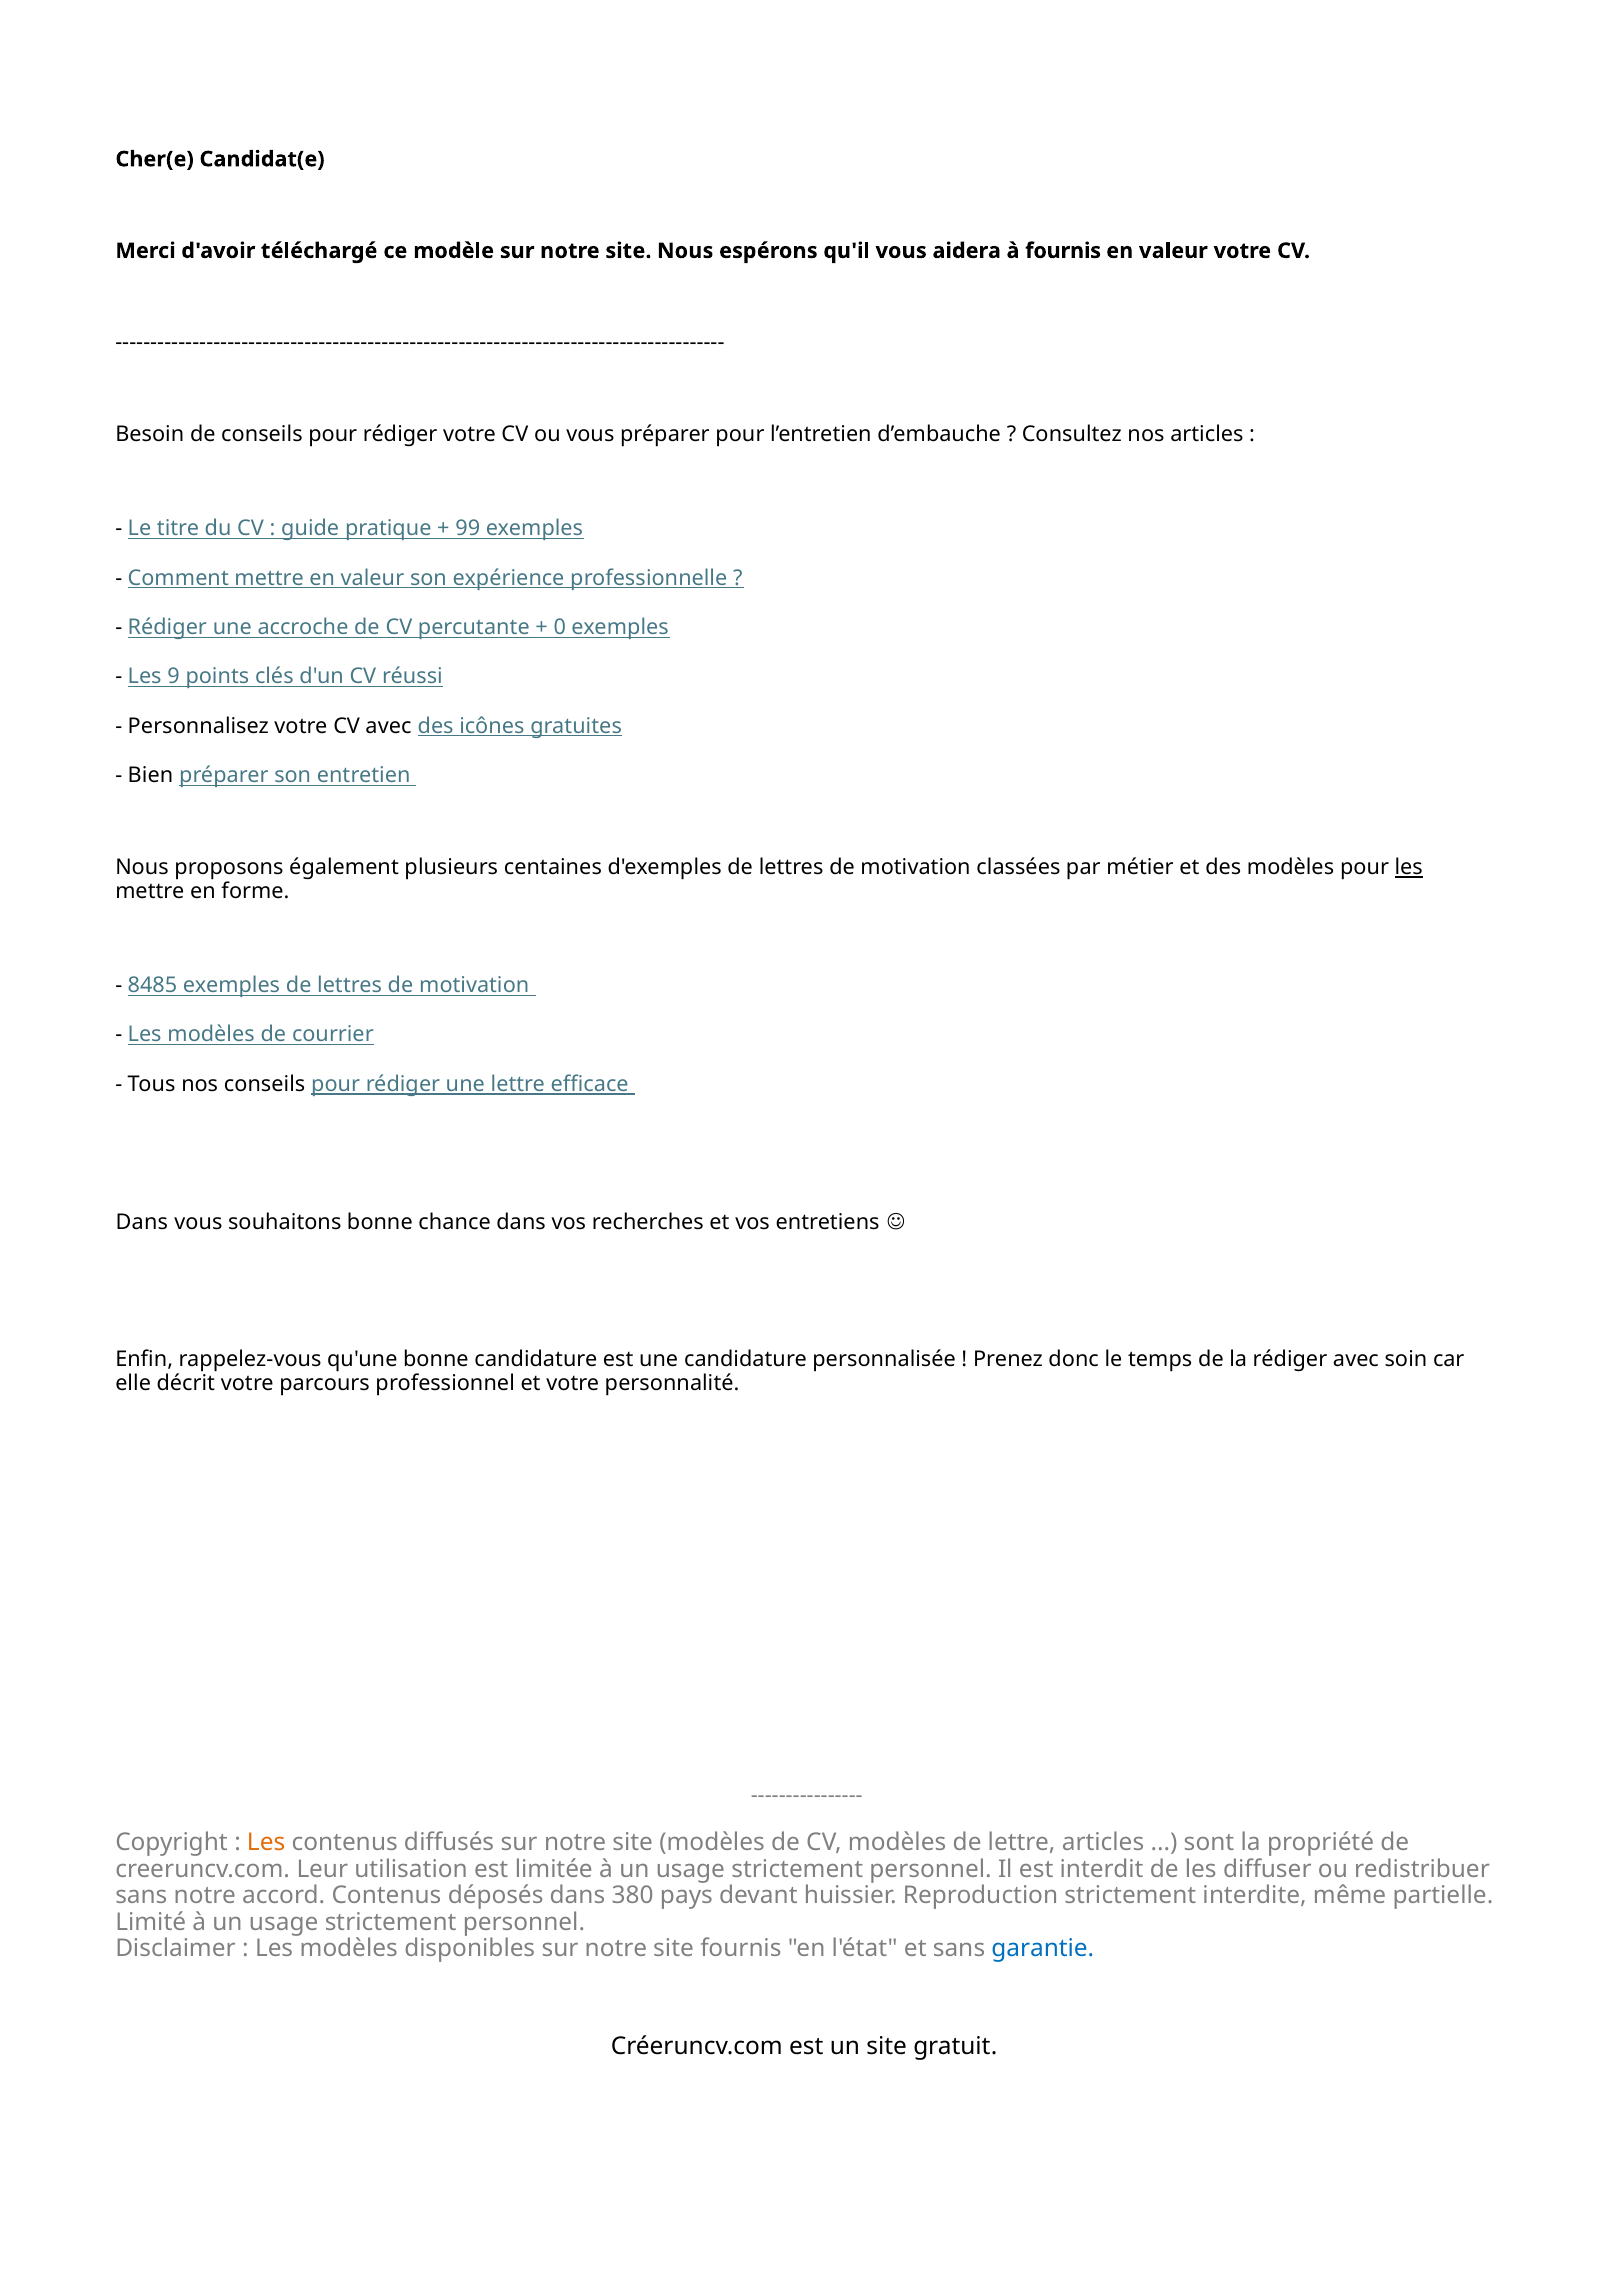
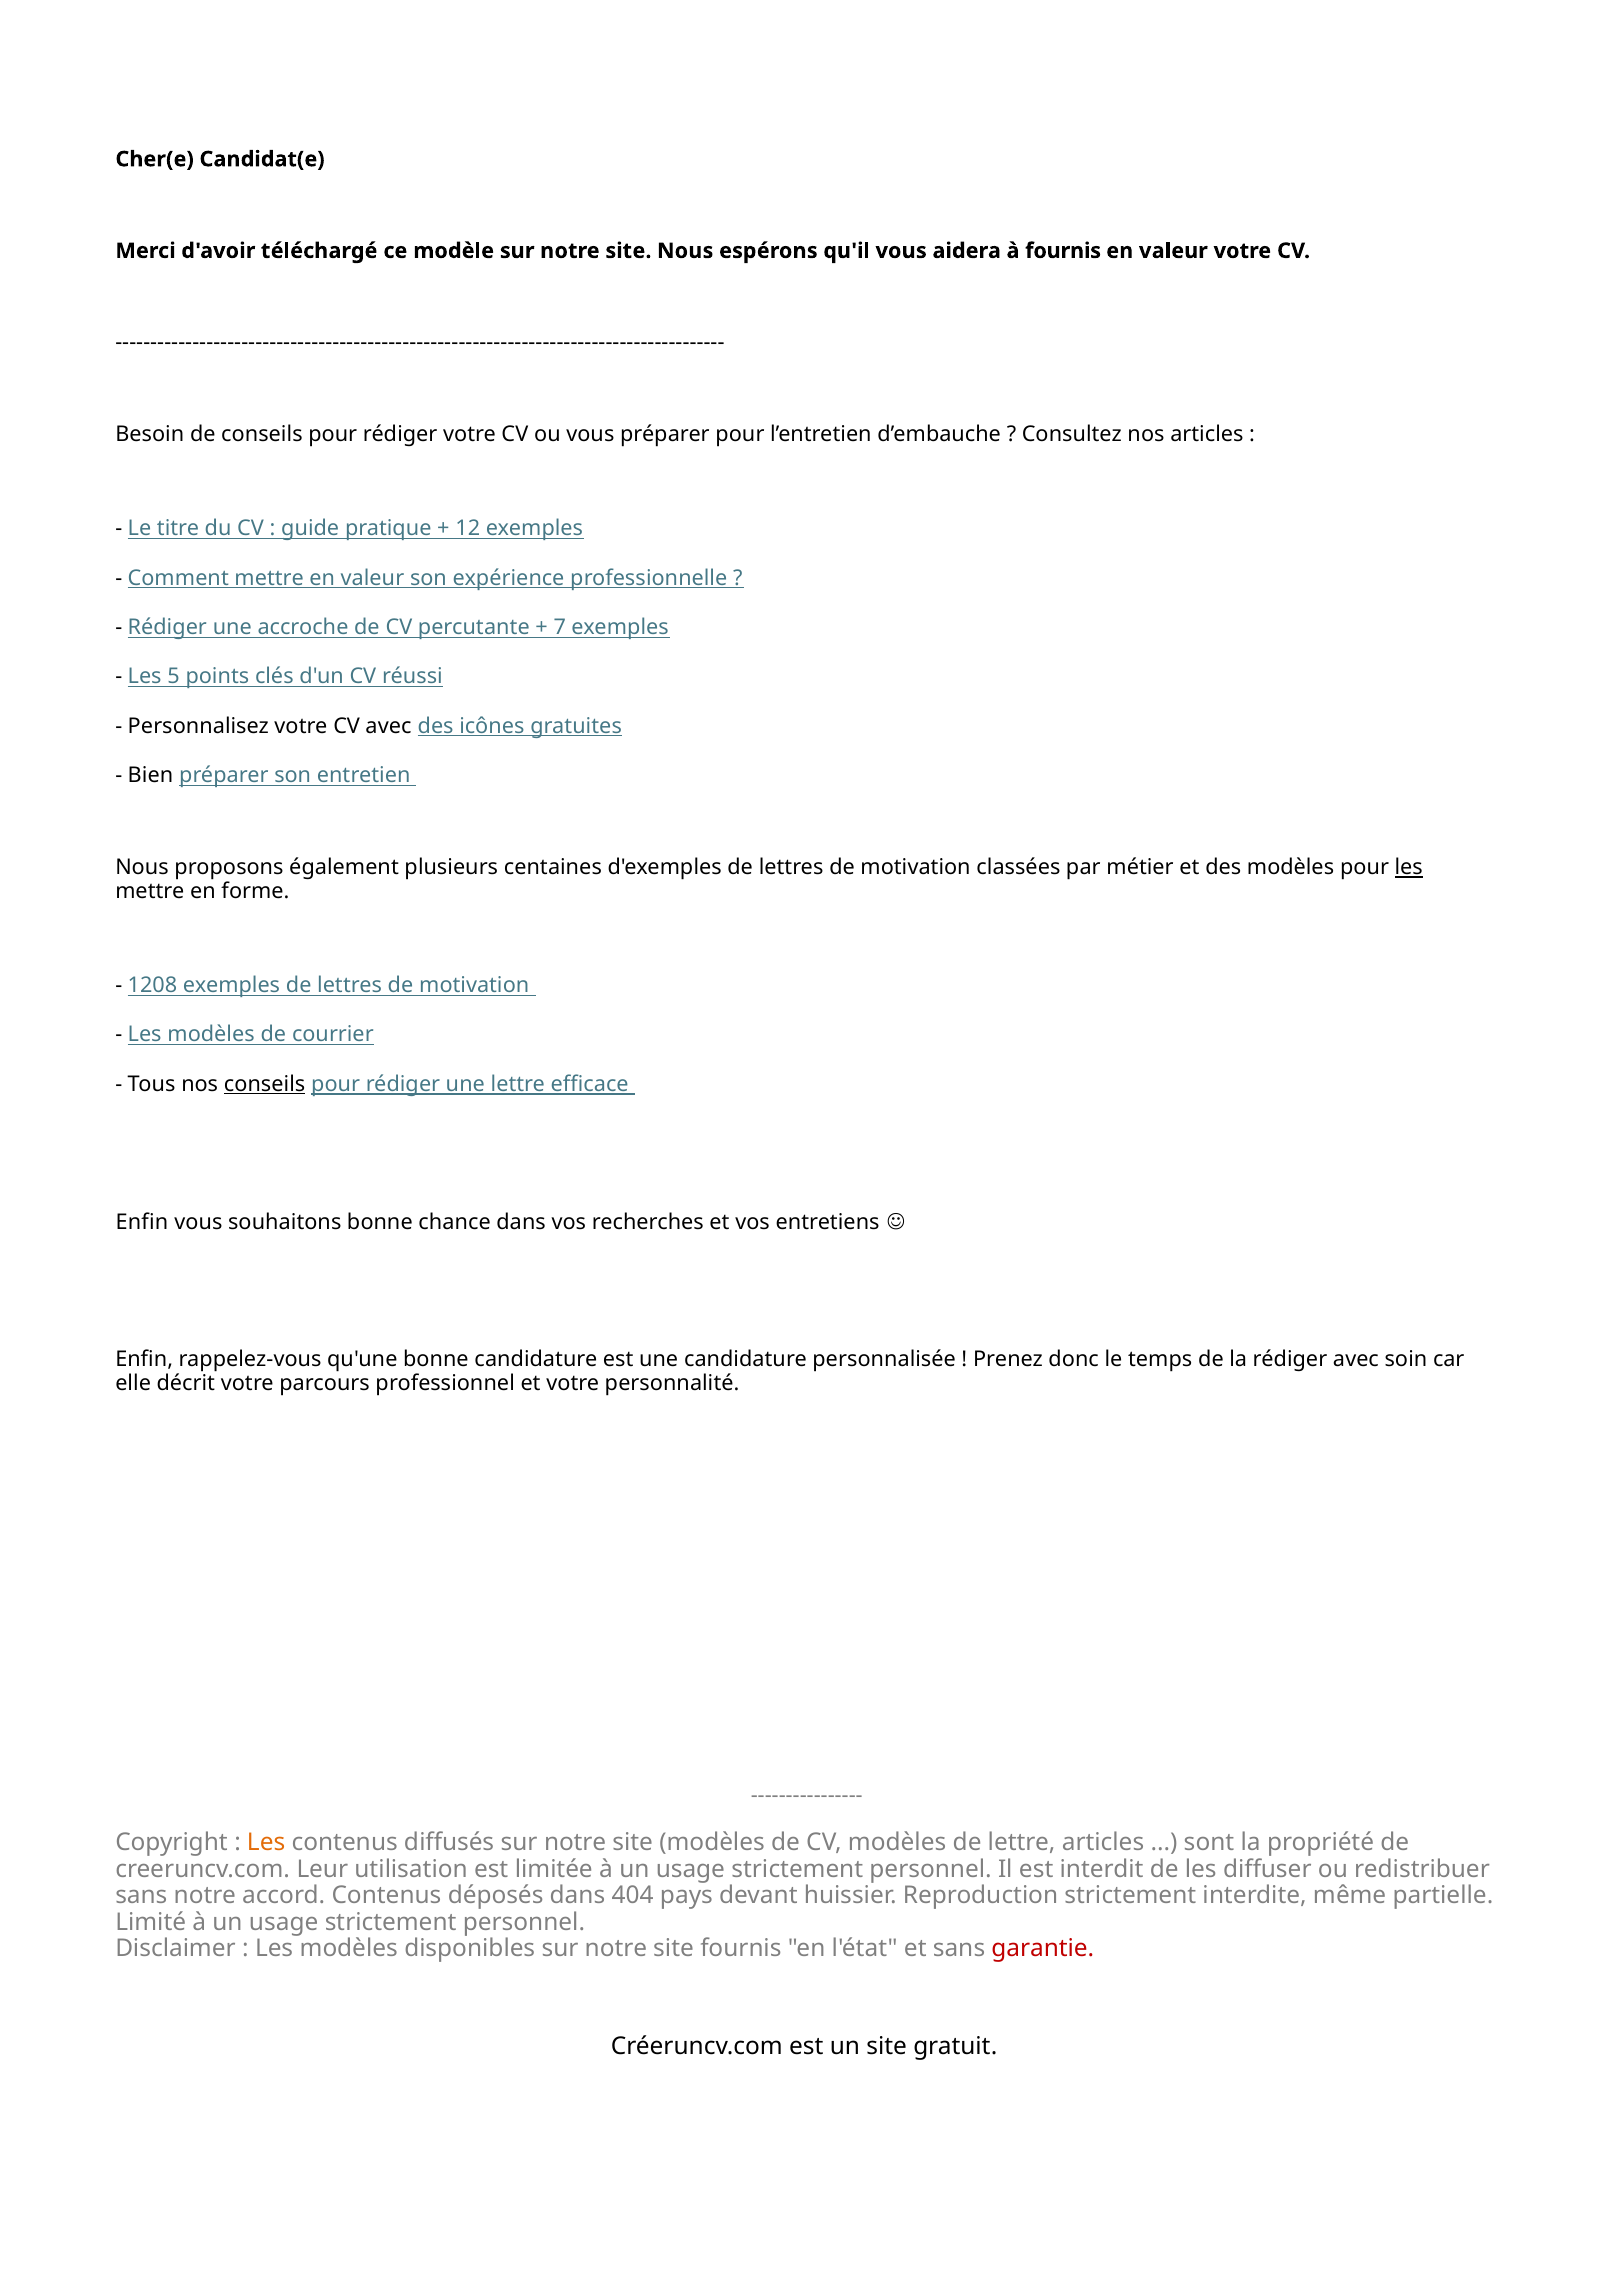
99: 99 -> 12
0: 0 -> 7
9: 9 -> 5
8485: 8485 -> 1208
conseils at (265, 1084) underline: none -> present
Dans at (142, 1222): Dans -> Enfin
380: 380 -> 404
garantie colour: blue -> red
